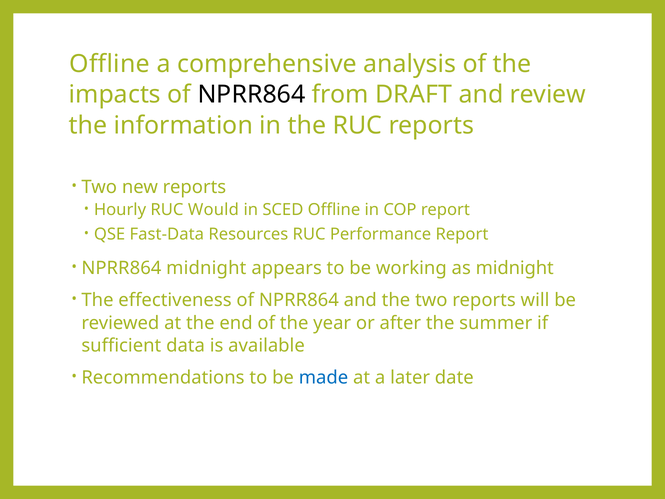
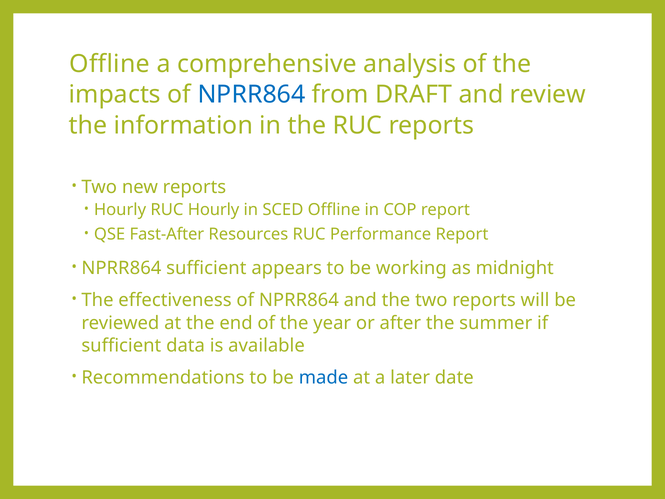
NPRR864 at (251, 95) colour: black -> blue
RUC Would: Would -> Hourly
Fast-Data: Fast-Data -> Fast-After
NPRR864 midnight: midnight -> sufficient
